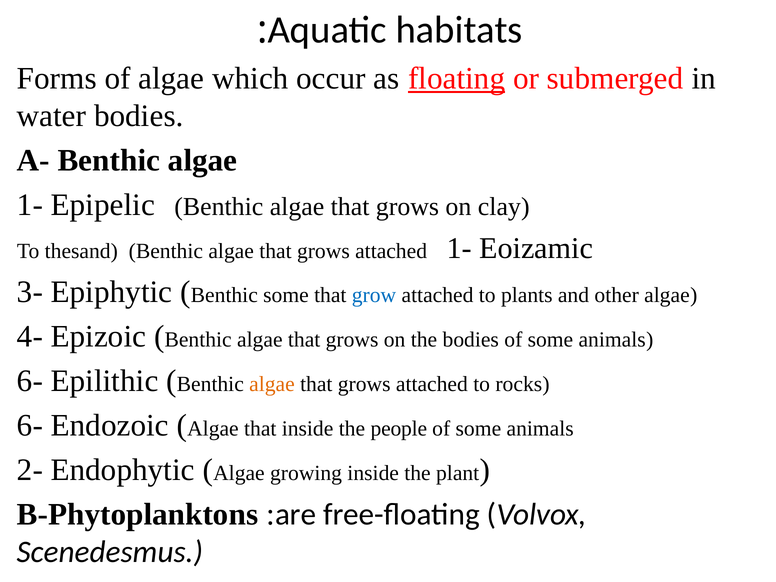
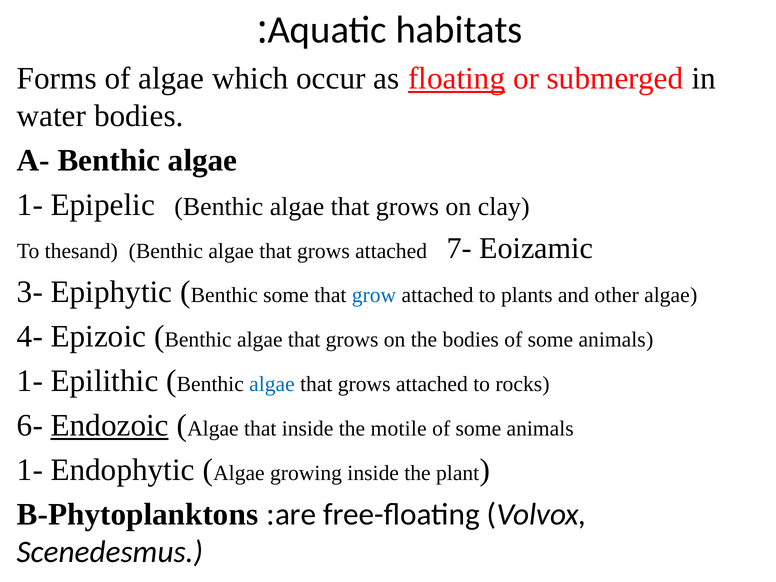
attached 1-: 1- -> 7-
6- at (30, 381): 6- -> 1-
algae at (272, 384) colour: orange -> blue
Endozoic underline: none -> present
people: people -> motile
2- at (30, 470): 2- -> 1-
